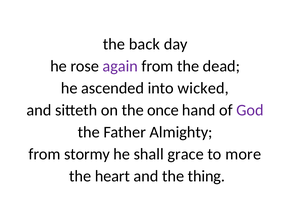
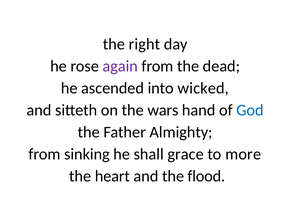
back: back -> right
once: once -> wars
God colour: purple -> blue
stormy: stormy -> sinking
thing: thing -> flood
